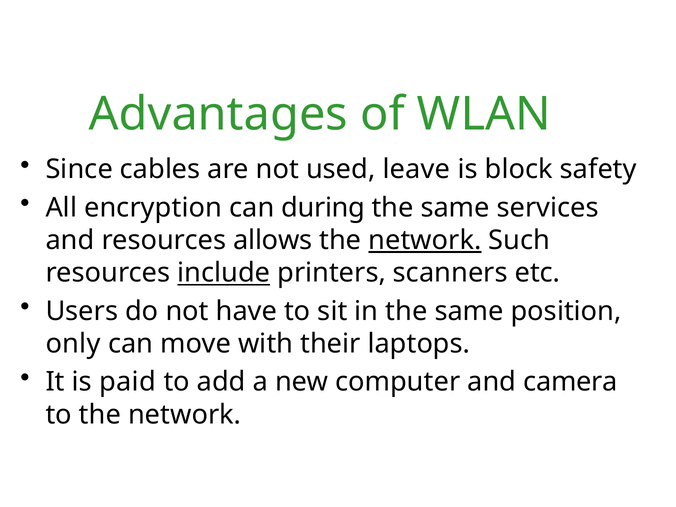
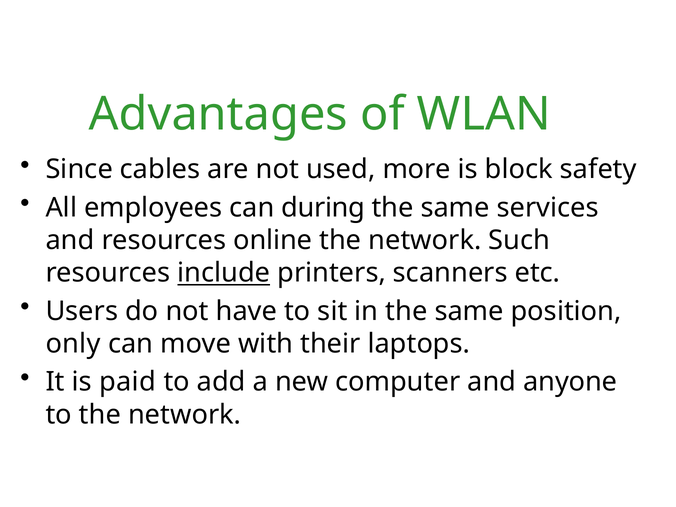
leave: leave -> more
encryption: encryption -> employees
allows: allows -> online
network at (425, 240) underline: present -> none
camera: camera -> anyone
